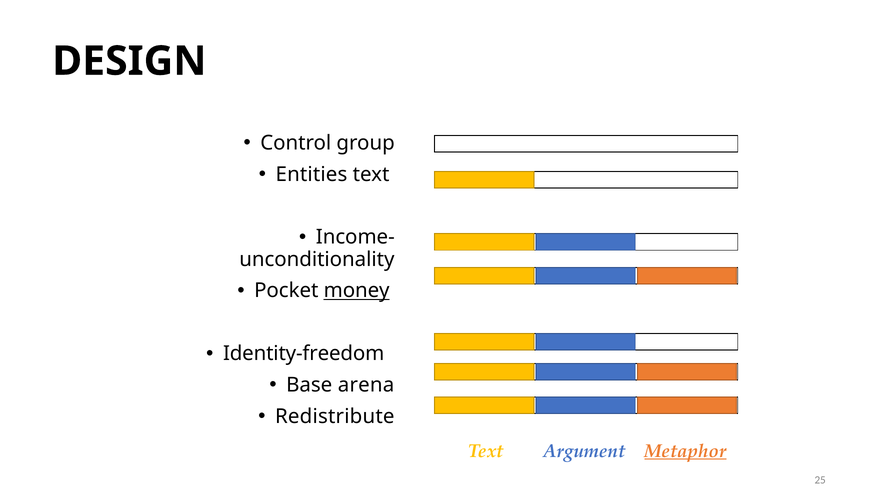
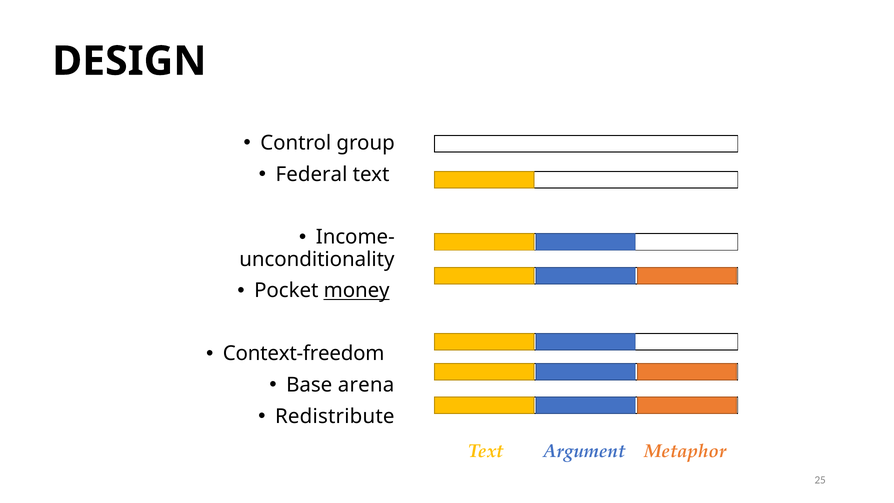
Entities: Entities -> Federal
Identity-freedom: Identity-freedom -> Context-freedom
Metaphor underline: present -> none
